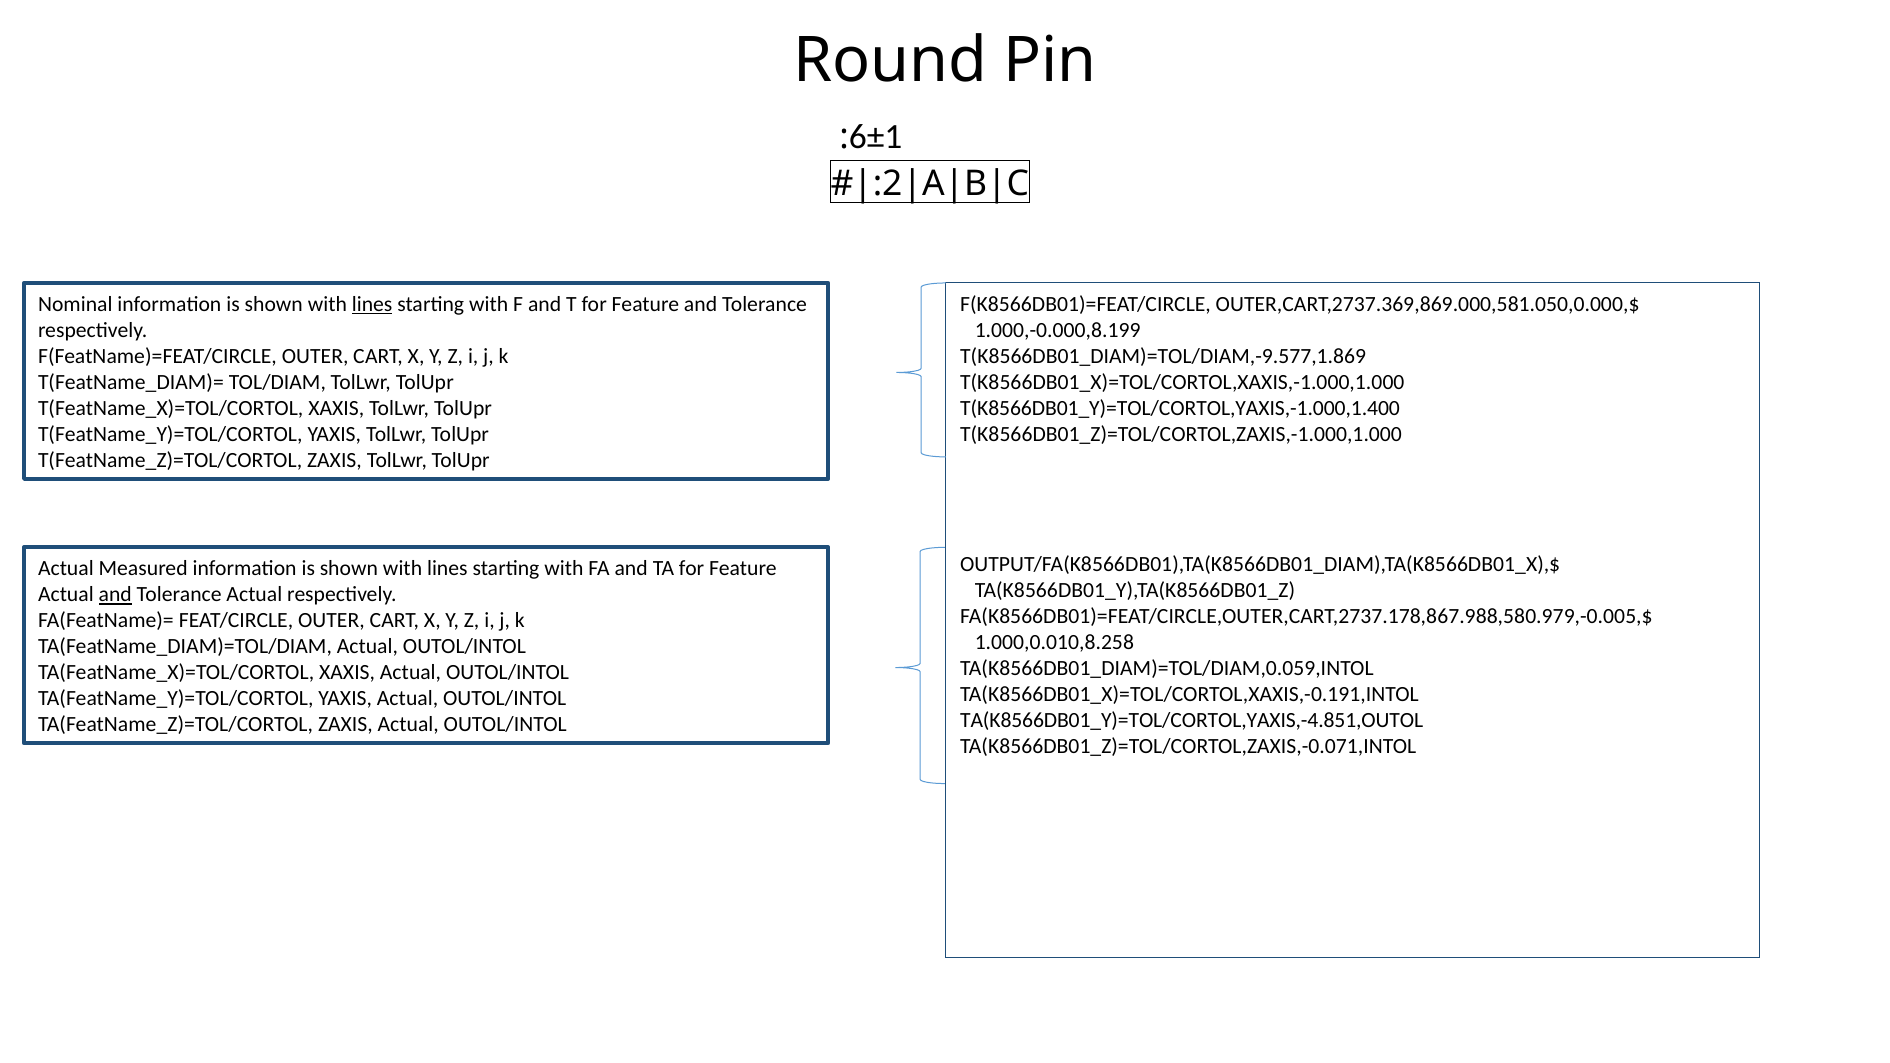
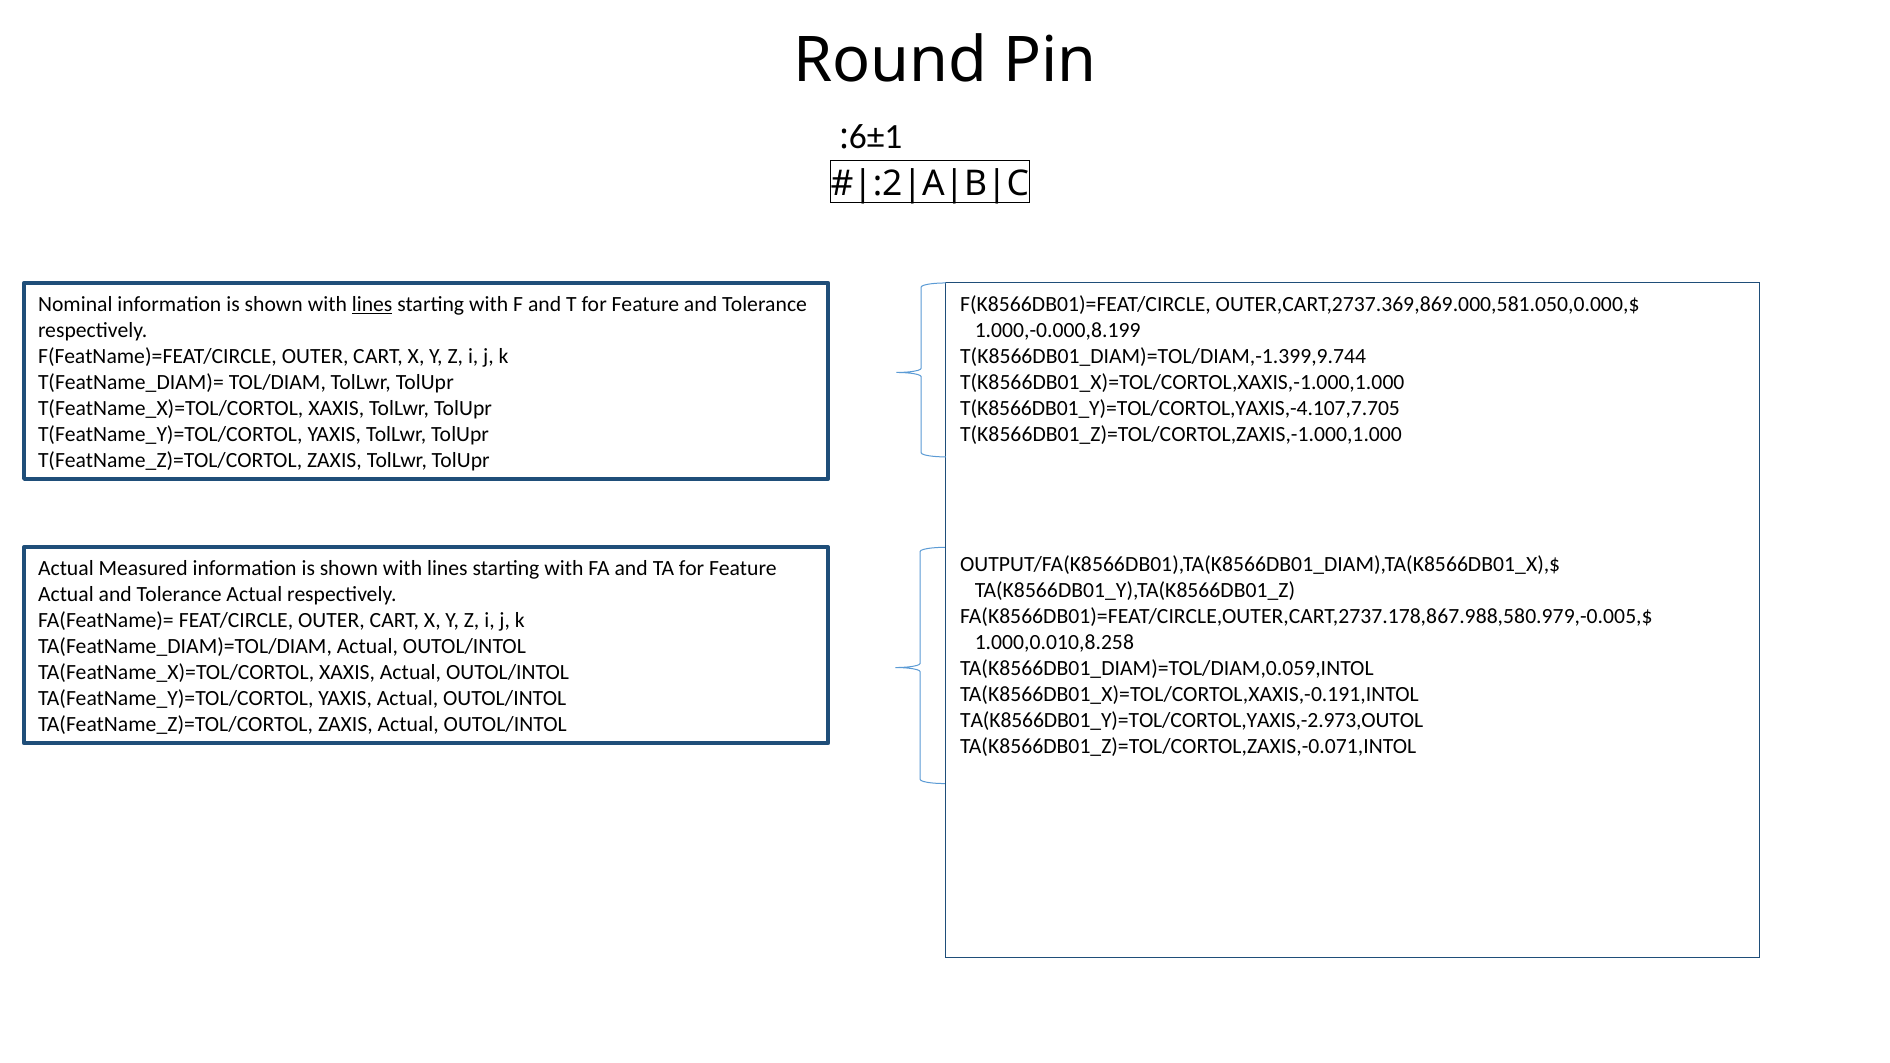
T(K8566DB01_DIAM)=TOL/DIAM,-9.577,1.869: T(K8566DB01_DIAM)=TOL/DIAM,-9.577,1.869 -> T(K8566DB01_DIAM)=TOL/DIAM,-1.399,9.744
T(K8566DB01_Y)=TOL/CORTOL,YAXIS,-1.000,1.400: T(K8566DB01_Y)=TOL/CORTOL,YAXIS,-1.000,1.400 -> T(K8566DB01_Y)=TOL/CORTOL,YAXIS,-4.107,7.705
and at (115, 595) underline: present -> none
TA(K8566DB01_Y)=TOL/CORTOL,YAXIS,-4.851,OUTOL: TA(K8566DB01_Y)=TOL/CORTOL,YAXIS,-4.851,OUTOL -> TA(K8566DB01_Y)=TOL/CORTOL,YAXIS,-2.973,OUTOL
